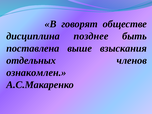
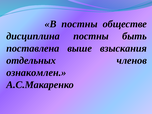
В говорят: говорят -> постны
дисциплина позднее: позднее -> постны
